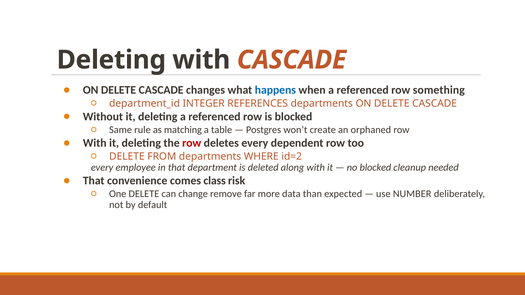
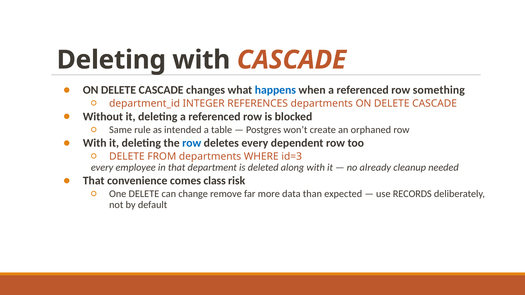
matching: matching -> intended
row at (192, 143) colour: red -> blue
id=2: id=2 -> id=3
no blocked: blocked -> already
NUMBER: NUMBER -> RECORDS
